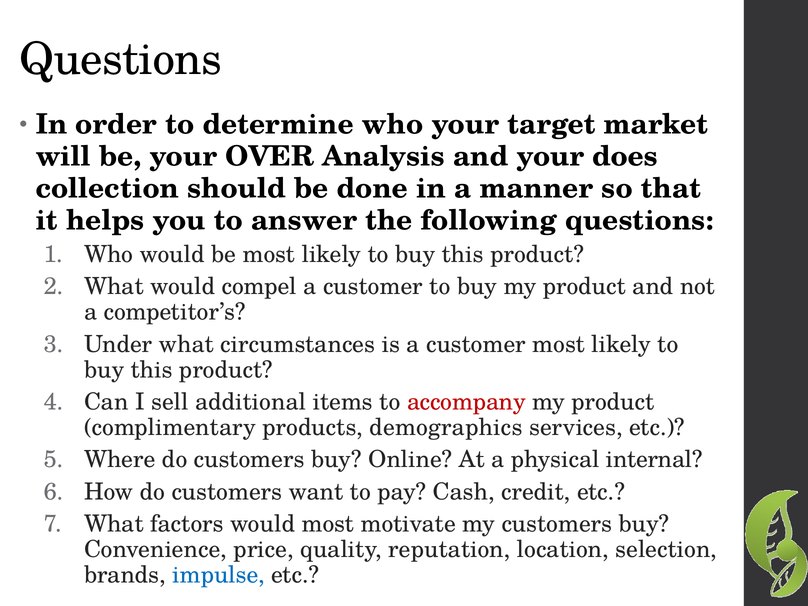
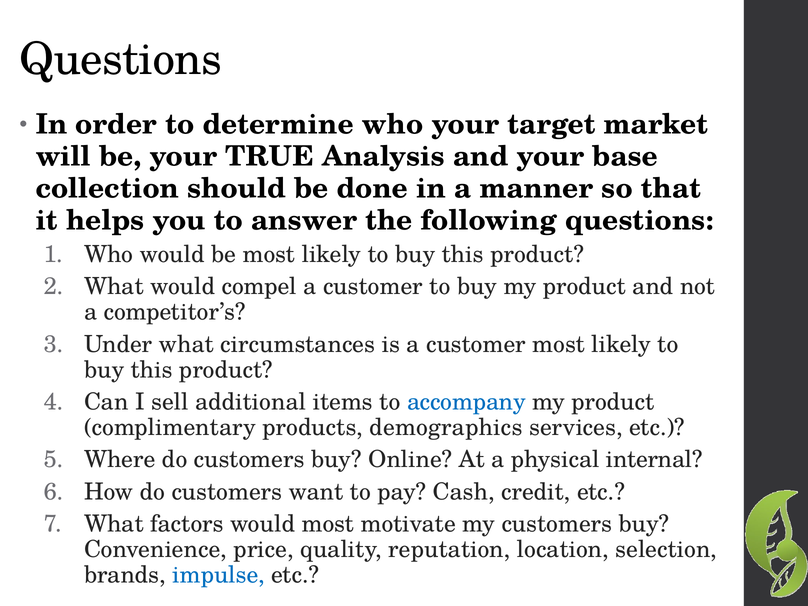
OVER: OVER -> TRUE
does: does -> base
accompany colour: red -> blue
